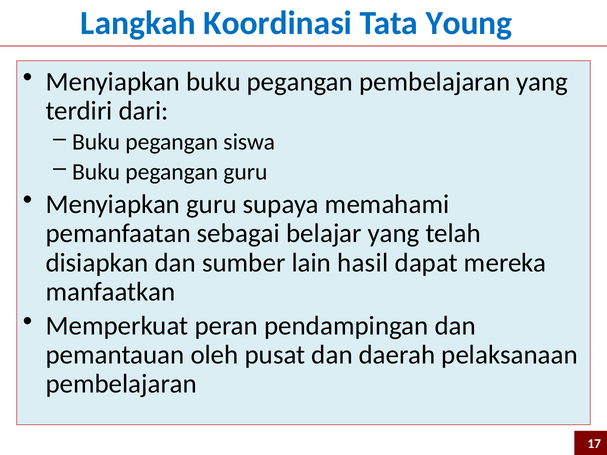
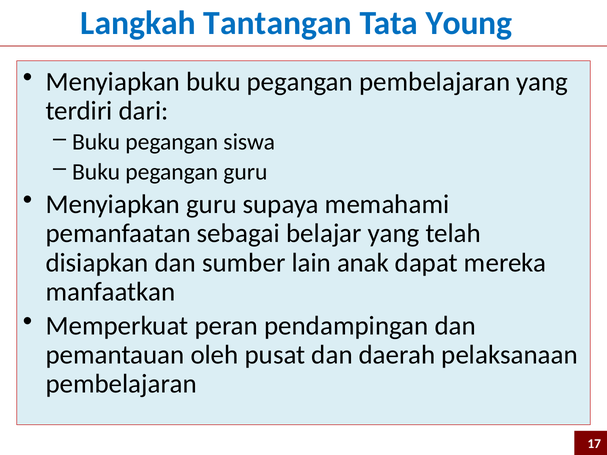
Koordinasi: Koordinasi -> Tantangan
hasil: hasil -> anak
